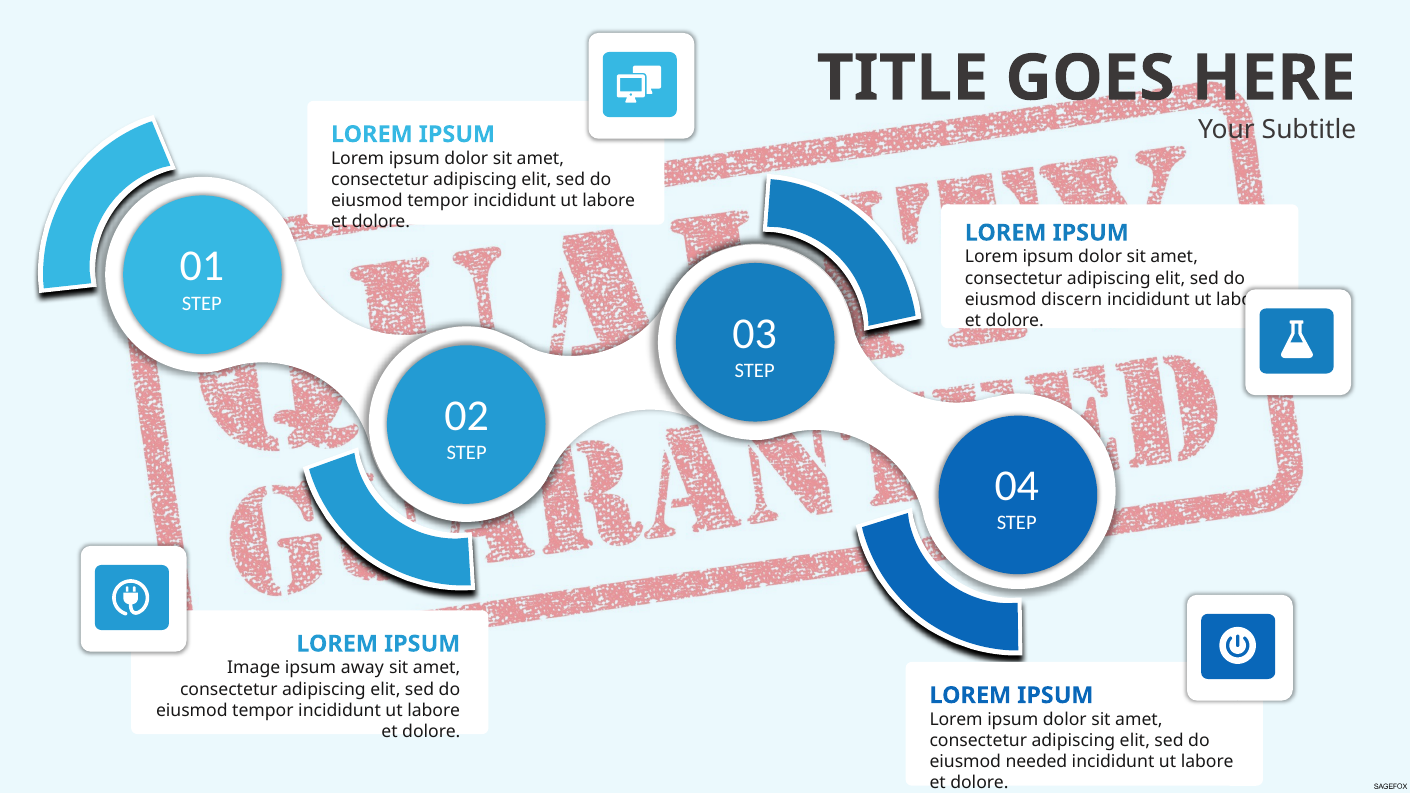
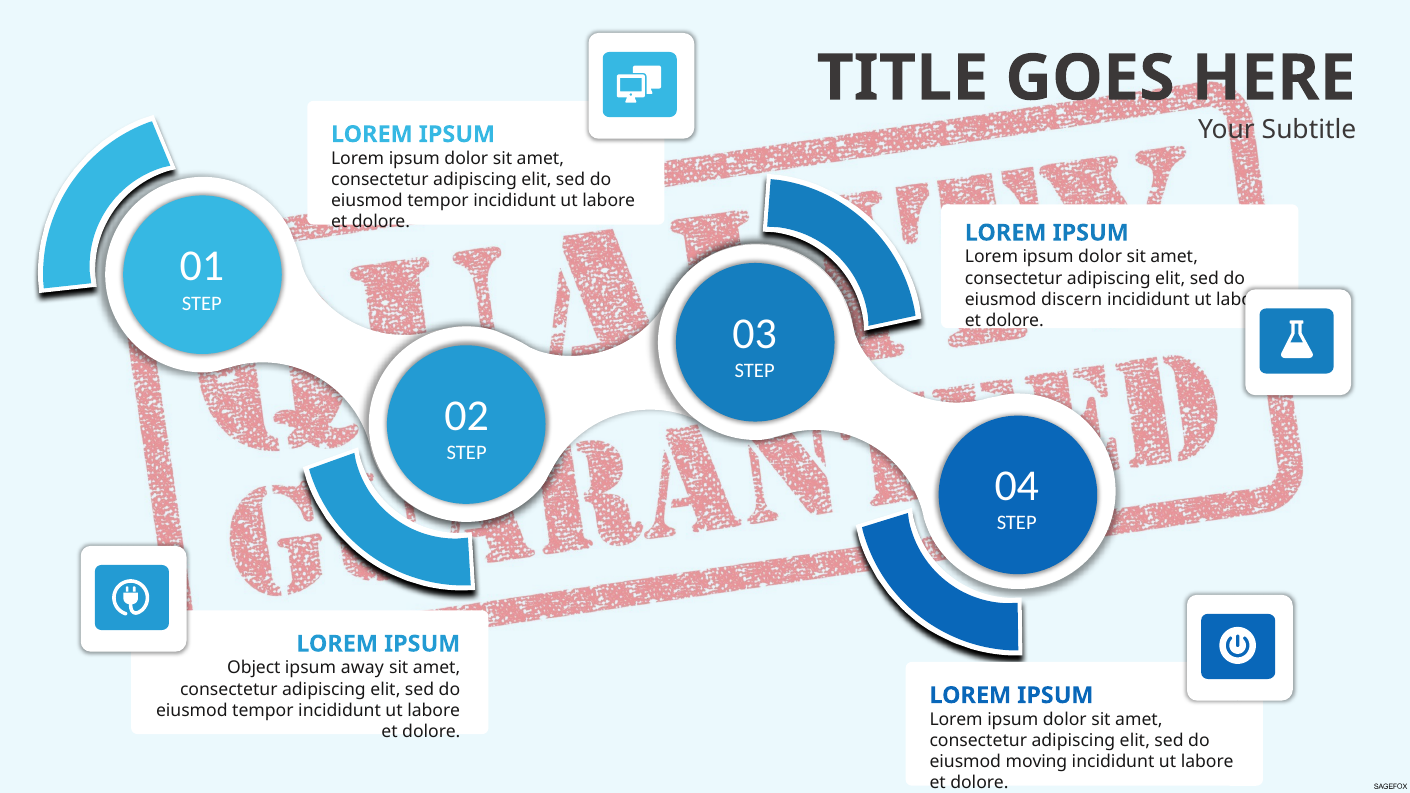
Image: Image -> Object
needed: needed -> moving
